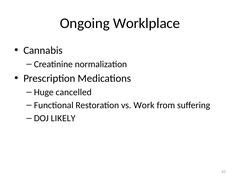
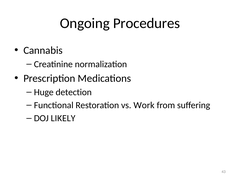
Worklplace: Worklplace -> Procedures
cancelled: cancelled -> detection
